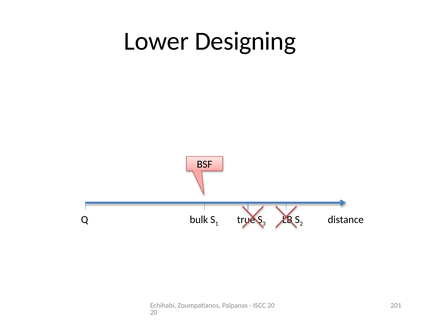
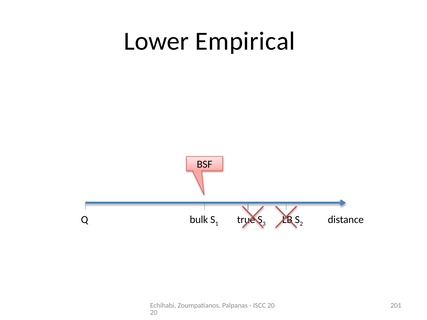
Designing: Designing -> Empirical
